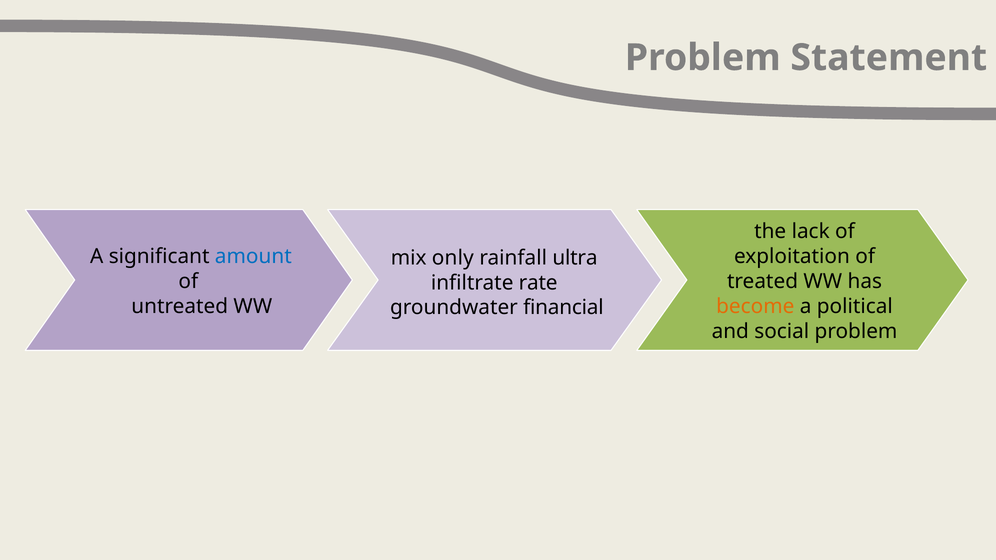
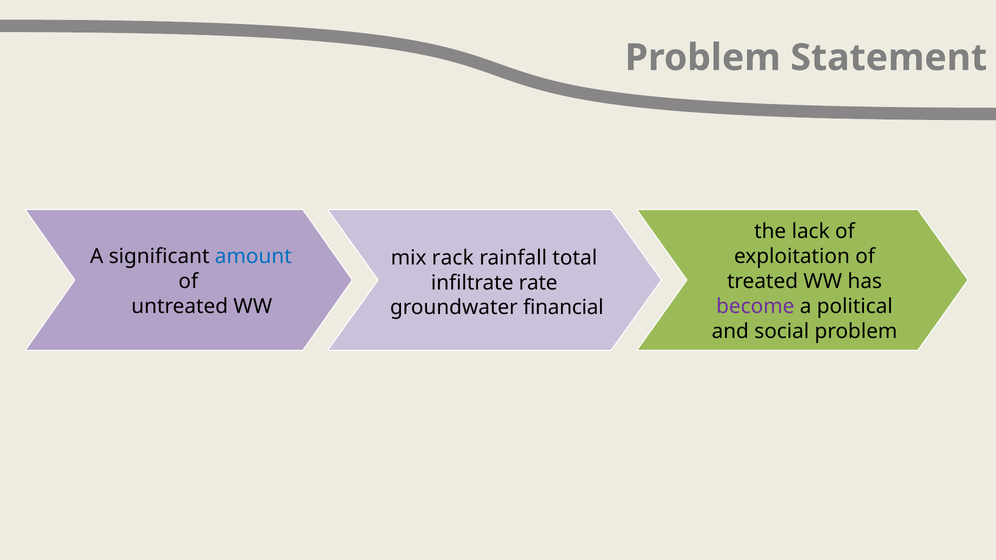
only: only -> rack
ultra: ultra -> total
become colour: orange -> purple
